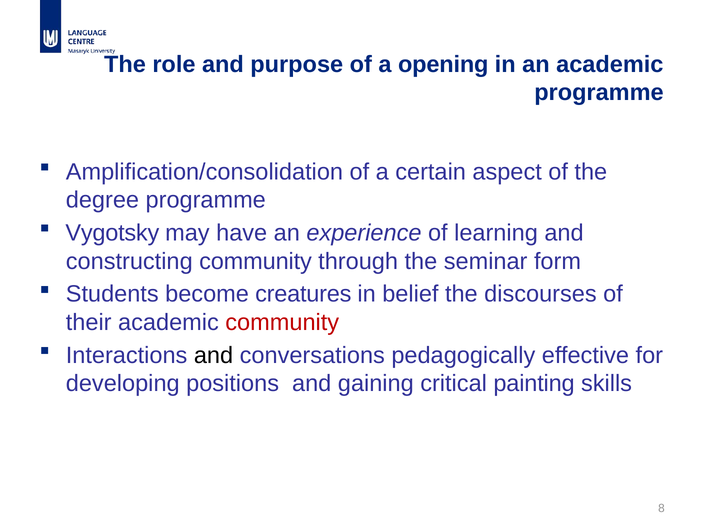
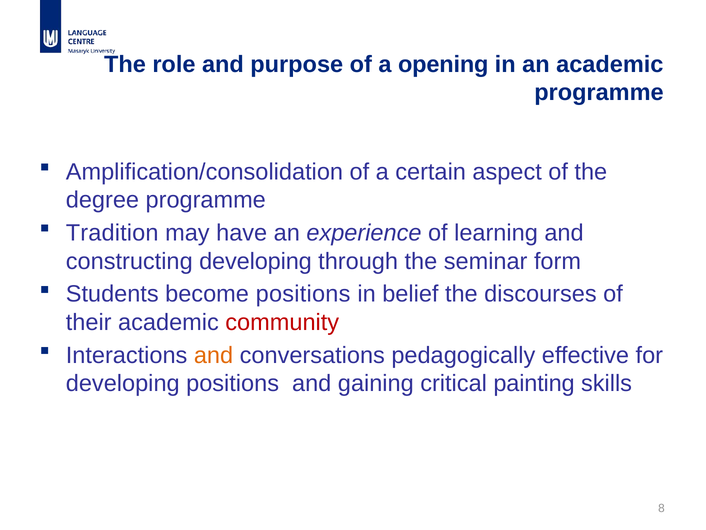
Vygotsky: Vygotsky -> Tradition
constructing community: community -> developing
become creatures: creatures -> positions
and at (214, 355) colour: black -> orange
